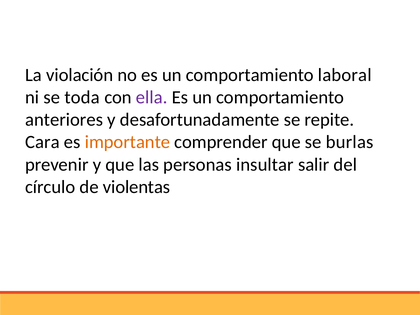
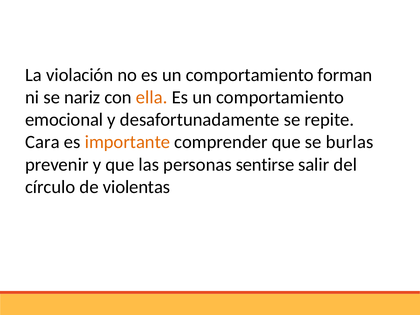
laboral: laboral -> forman
toda: toda -> nariz
ella colour: purple -> orange
anteriores: anteriores -> emocional
insultar: insultar -> sentirse
